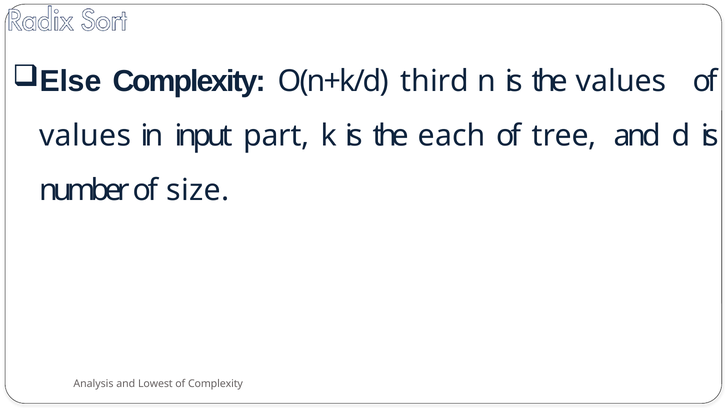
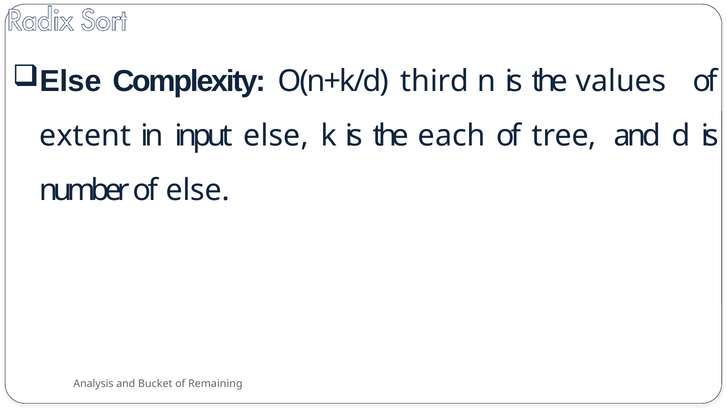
values at (85, 136): values -> extent
input part: part -> else
of size: size -> else
Lowest: Lowest -> Bucket
of Complexity: Complexity -> Remaining
